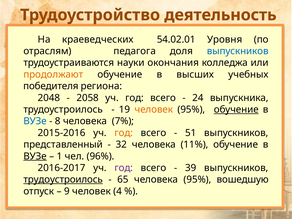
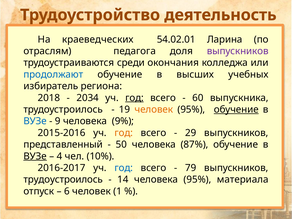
Уровня: Уровня -> Ларина
выпускников at (238, 51) colour: blue -> purple
науки: науки -> среди
продолжают colour: orange -> blue
победителя: победителя -> избиратель
2048: 2048 -> 2018
2058: 2058 -> 2034
год at (135, 98) underline: none -> present
24: 24 -> 60
8: 8 -> 9
7%: 7% -> 9%
51: 51 -> 29
32: 32 -> 50
11%: 11% -> 87%
1: 1 -> 4
96%: 96% -> 10%
год at (124, 168) colour: purple -> blue
39: 39 -> 79
трудоустроилось at (63, 180) underline: present -> none
65: 65 -> 14
вошедшую: вошедшую -> материала
9: 9 -> 6
4: 4 -> 1
